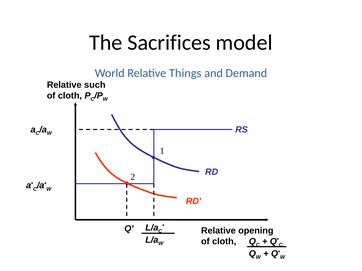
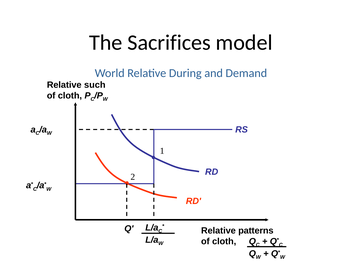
Things: Things -> During
opening: opening -> patterns
